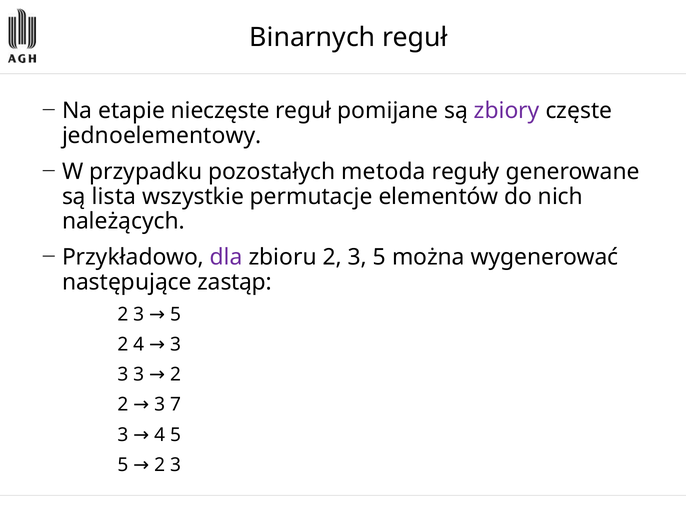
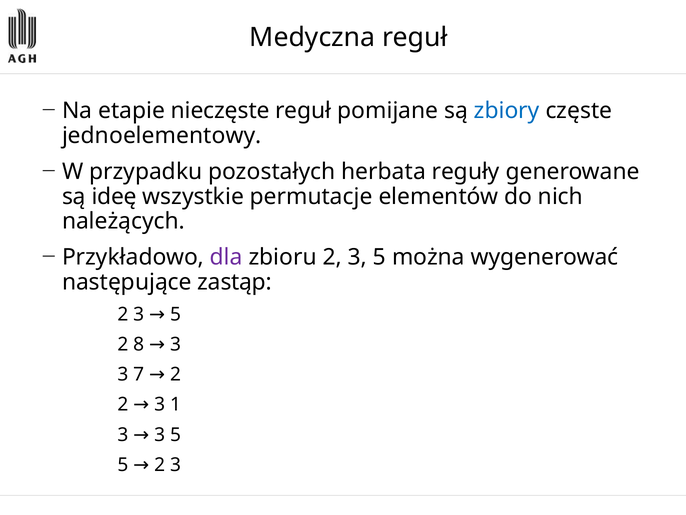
Binarnych: Binarnych -> Medyczna
zbiory colour: purple -> blue
metoda: metoda -> herbata
lista: lista -> ideę
2 4: 4 -> 8
3 3: 3 -> 7
7: 7 -> 1
3 4: 4 -> 3
